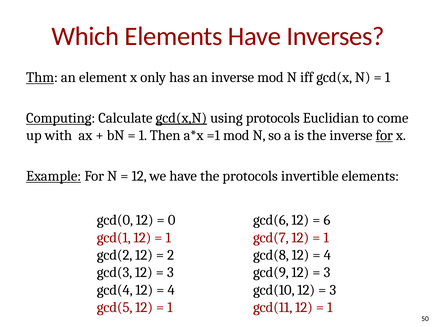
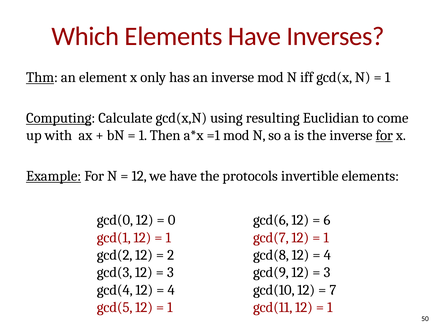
gcd(x,N underline: present -> none
using protocols: protocols -> resulting
3 at (333, 290): 3 -> 7
